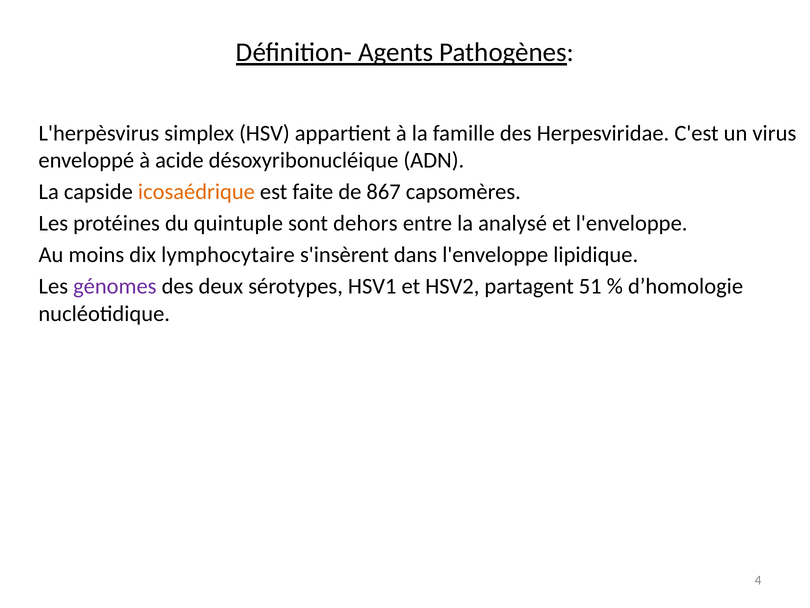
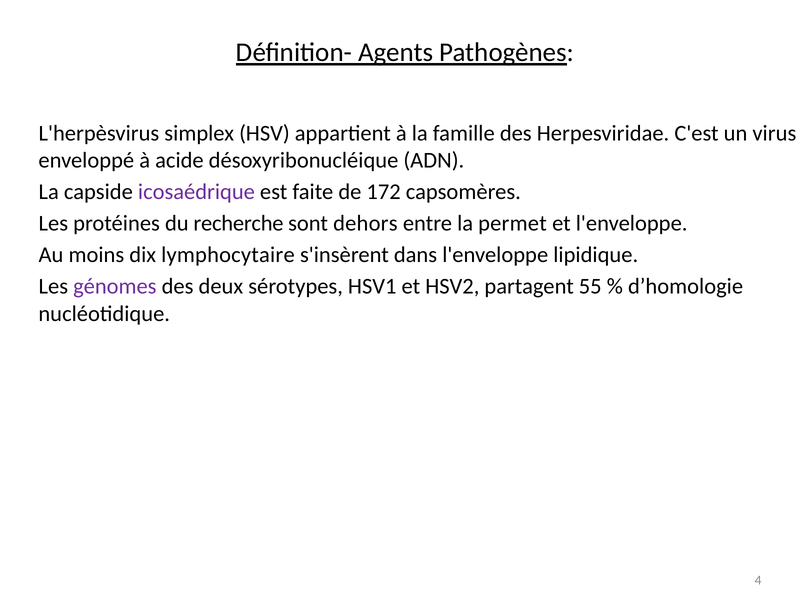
icosaédrique colour: orange -> purple
867: 867 -> 172
quintuple: quintuple -> recherche
analysé: analysé -> permet
51: 51 -> 55
